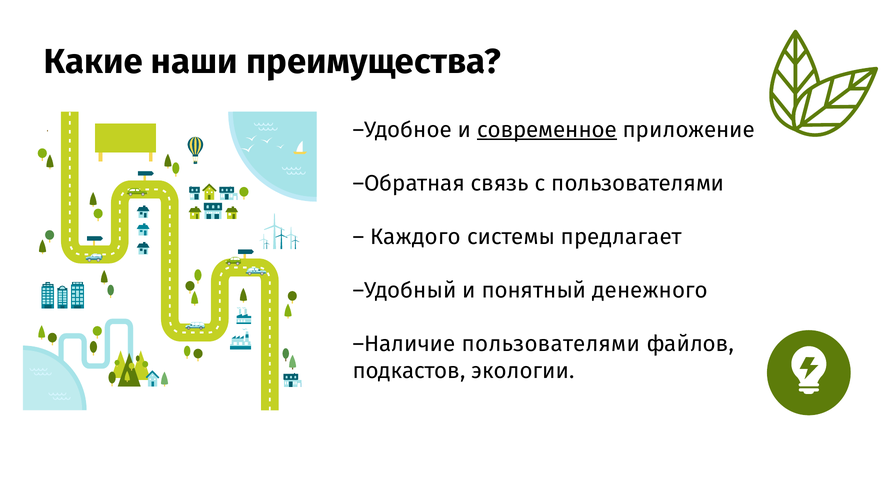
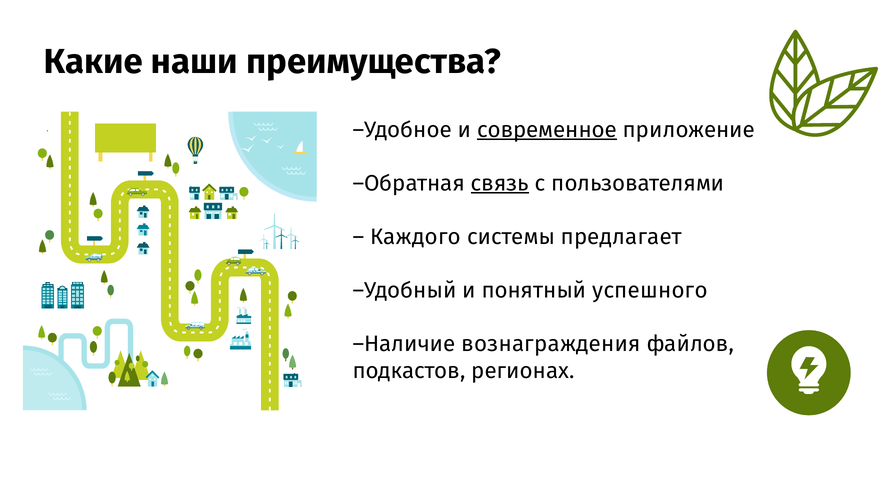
связь underline: none -> present
денежного: денежного -> успешного
Наличие пользователями: пользователями -> вознаграждения
экологии: экологии -> регионах
